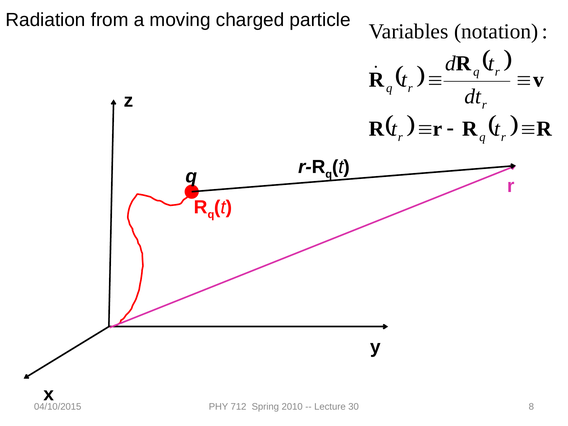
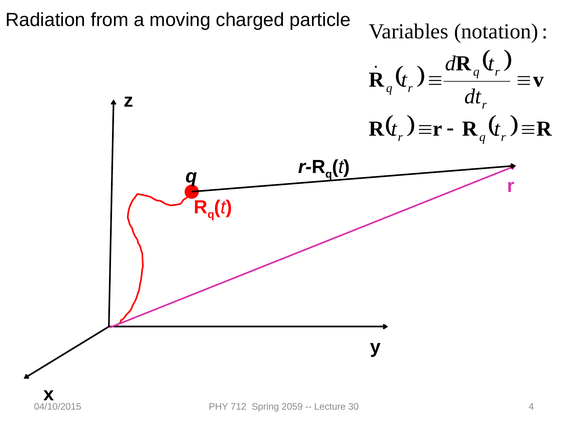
2010: 2010 -> 2059
8: 8 -> 4
